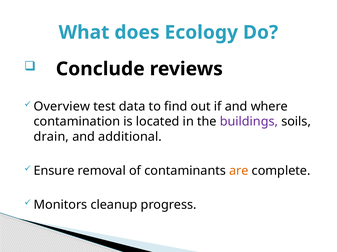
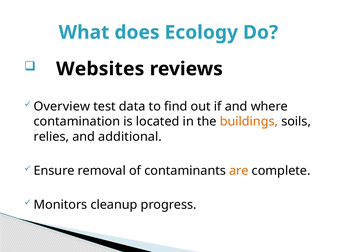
Conclude: Conclude -> Websites
buildings colour: purple -> orange
drain: drain -> relies
